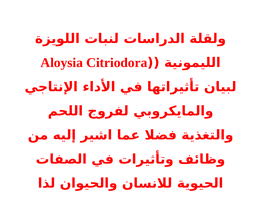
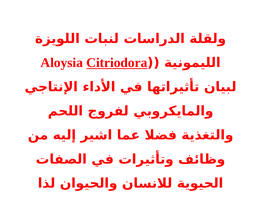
Citriodora underline: none -> present
